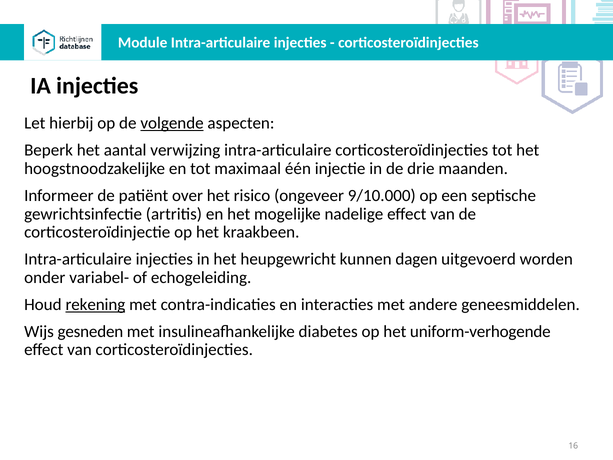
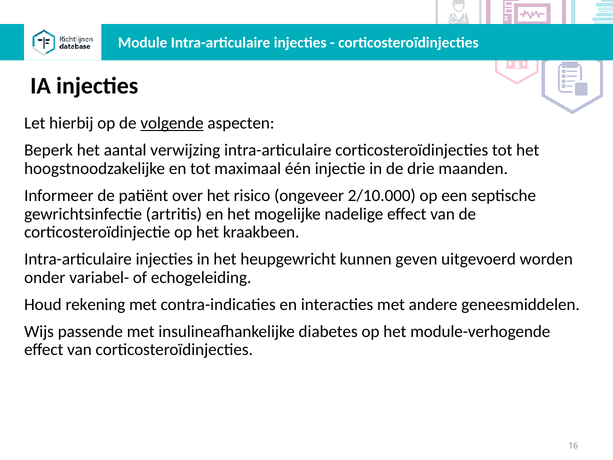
9/10.000: 9/10.000 -> 2/10.000
dagen: dagen -> geven
rekening underline: present -> none
gesneden: gesneden -> passende
uniform-verhogende: uniform-verhogende -> module-verhogende
